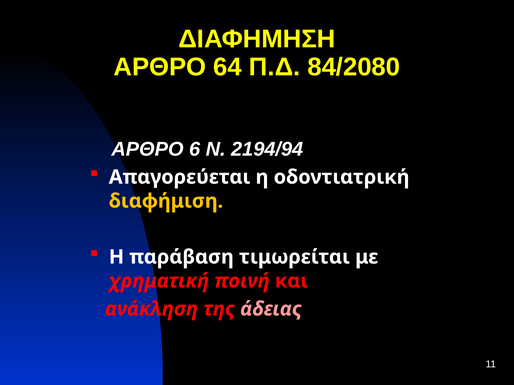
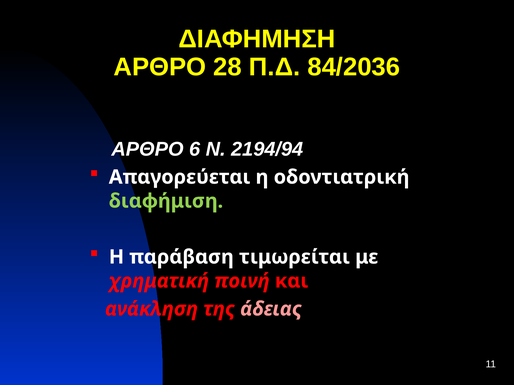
64: 64 -> 28
84/2080: 84/2080 -> 84/2036
διαφήμιση colour: yellow -> light green
